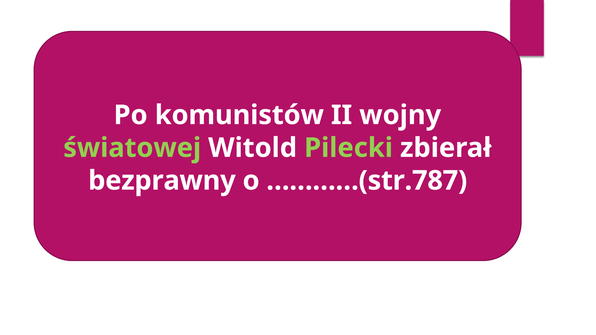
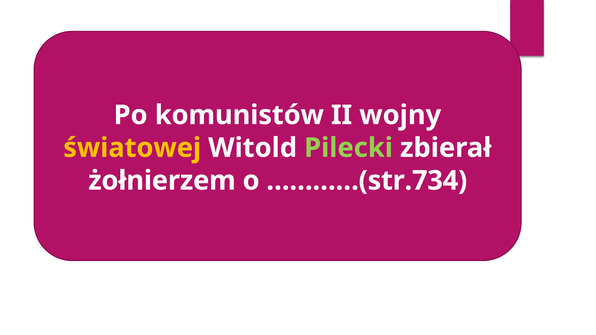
światowej colour: light green -> yellow
bezprawny: bezprawny -> żołnierzem
…………(str.787: …………(str.787 -> …………(str.734
